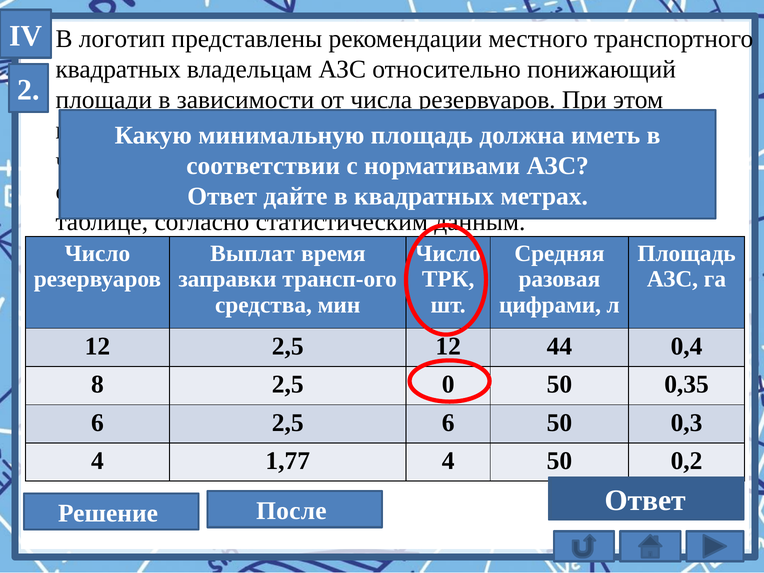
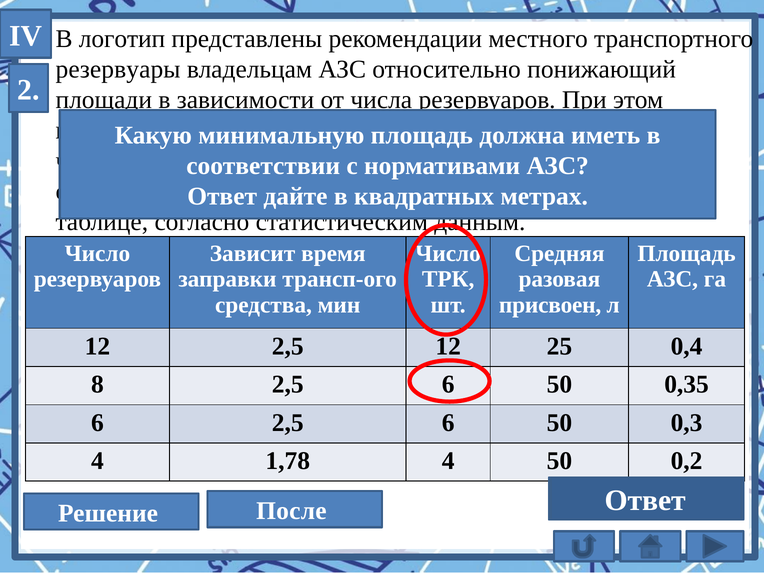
квадратных at (118, 69): квадратных -> резервуары
Выплат: Выплат -> Зависит
цифрами: цифрами -> присвоен
44: 44 -> 25
8 2,5 0: 0 -> 6
1,77: 1,77 -> 1,78
